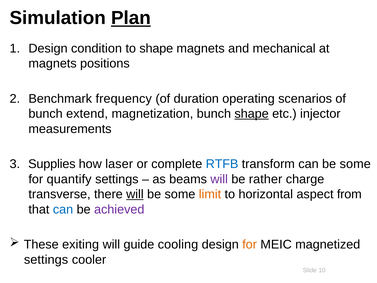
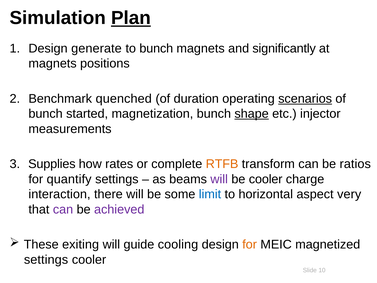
condition: condition -> generate
to shape: shape -> bunch
mechanical: mechanical -> significantly
frequency: frequency -> quenched
scenarios underline: none -> present
extend: extend -> started
laser: laser -> rates
RTFB colour: blue -> orange
can be some: some -> ratios
be rather: rather -> cooler
transverse: transverse -> interaction
will at (135, 194) underline: present -> none
limit colour: orange -> blue
from: from -> very
can at (63, 209) colour: blue -> purple
